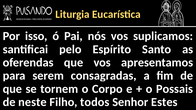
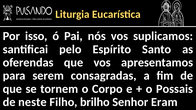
todos: todos -> brilho
Estes: Estes -> Eram
